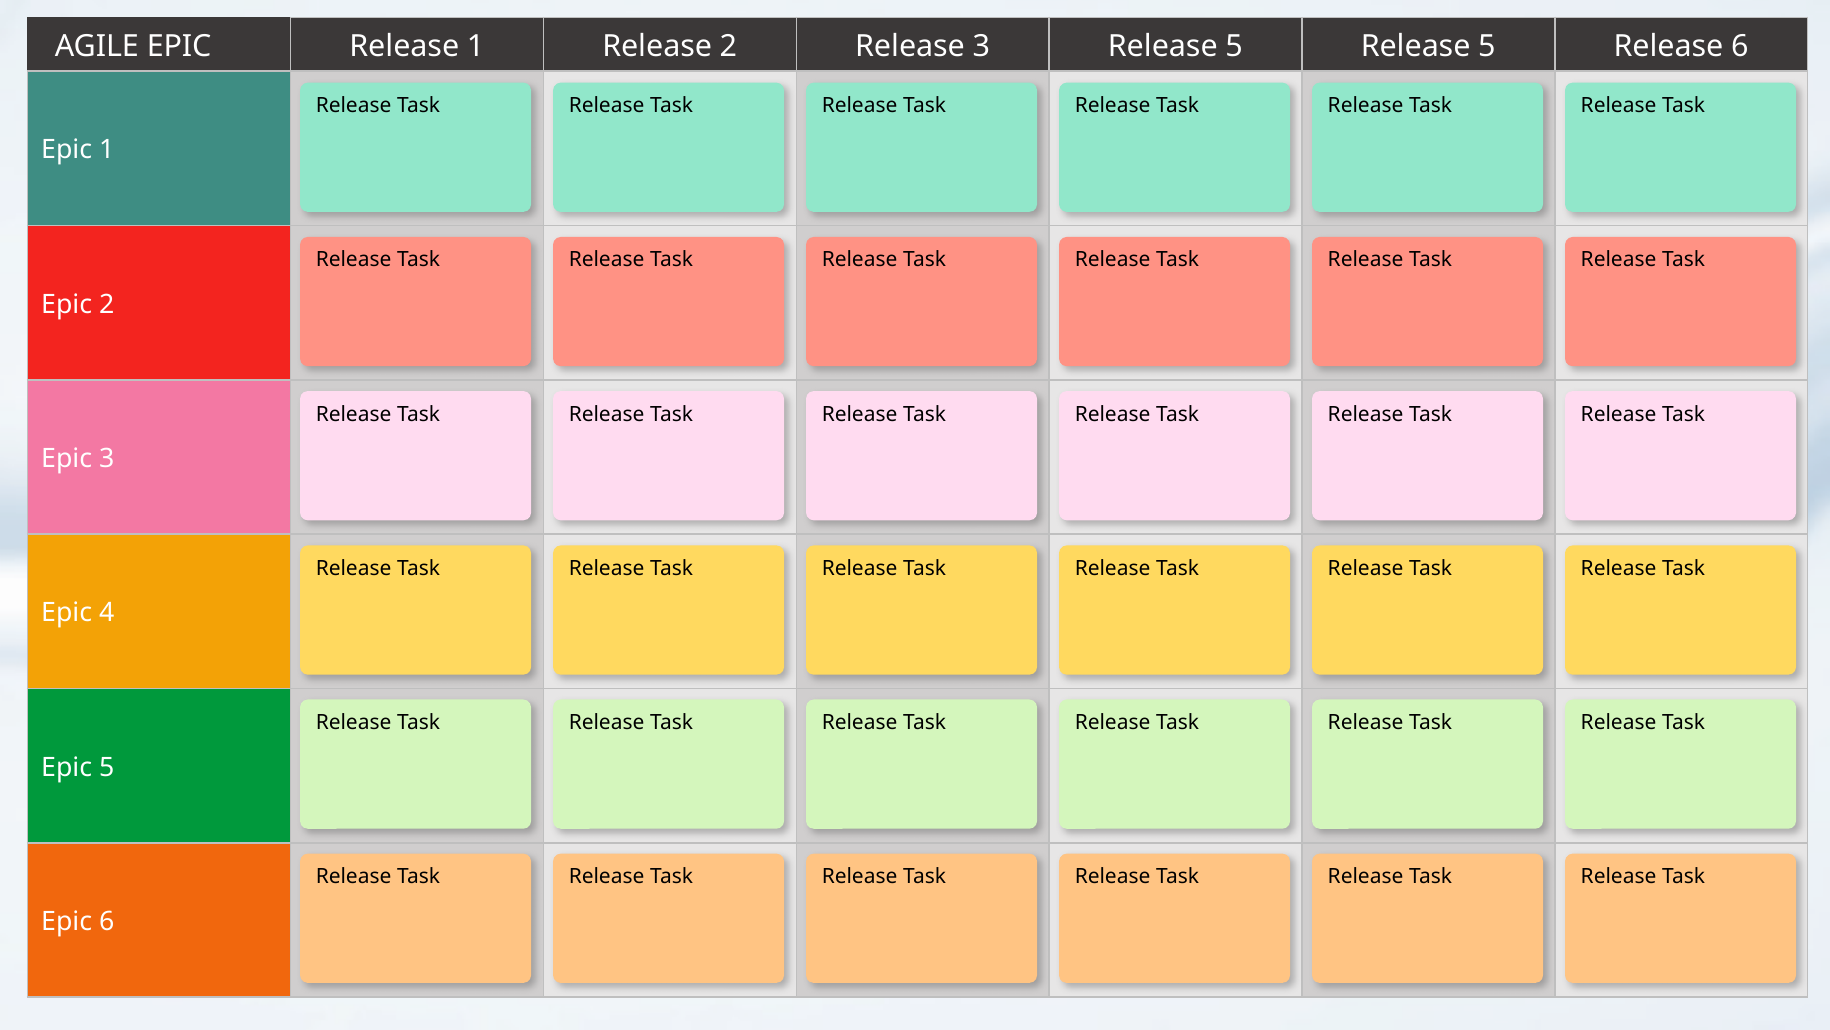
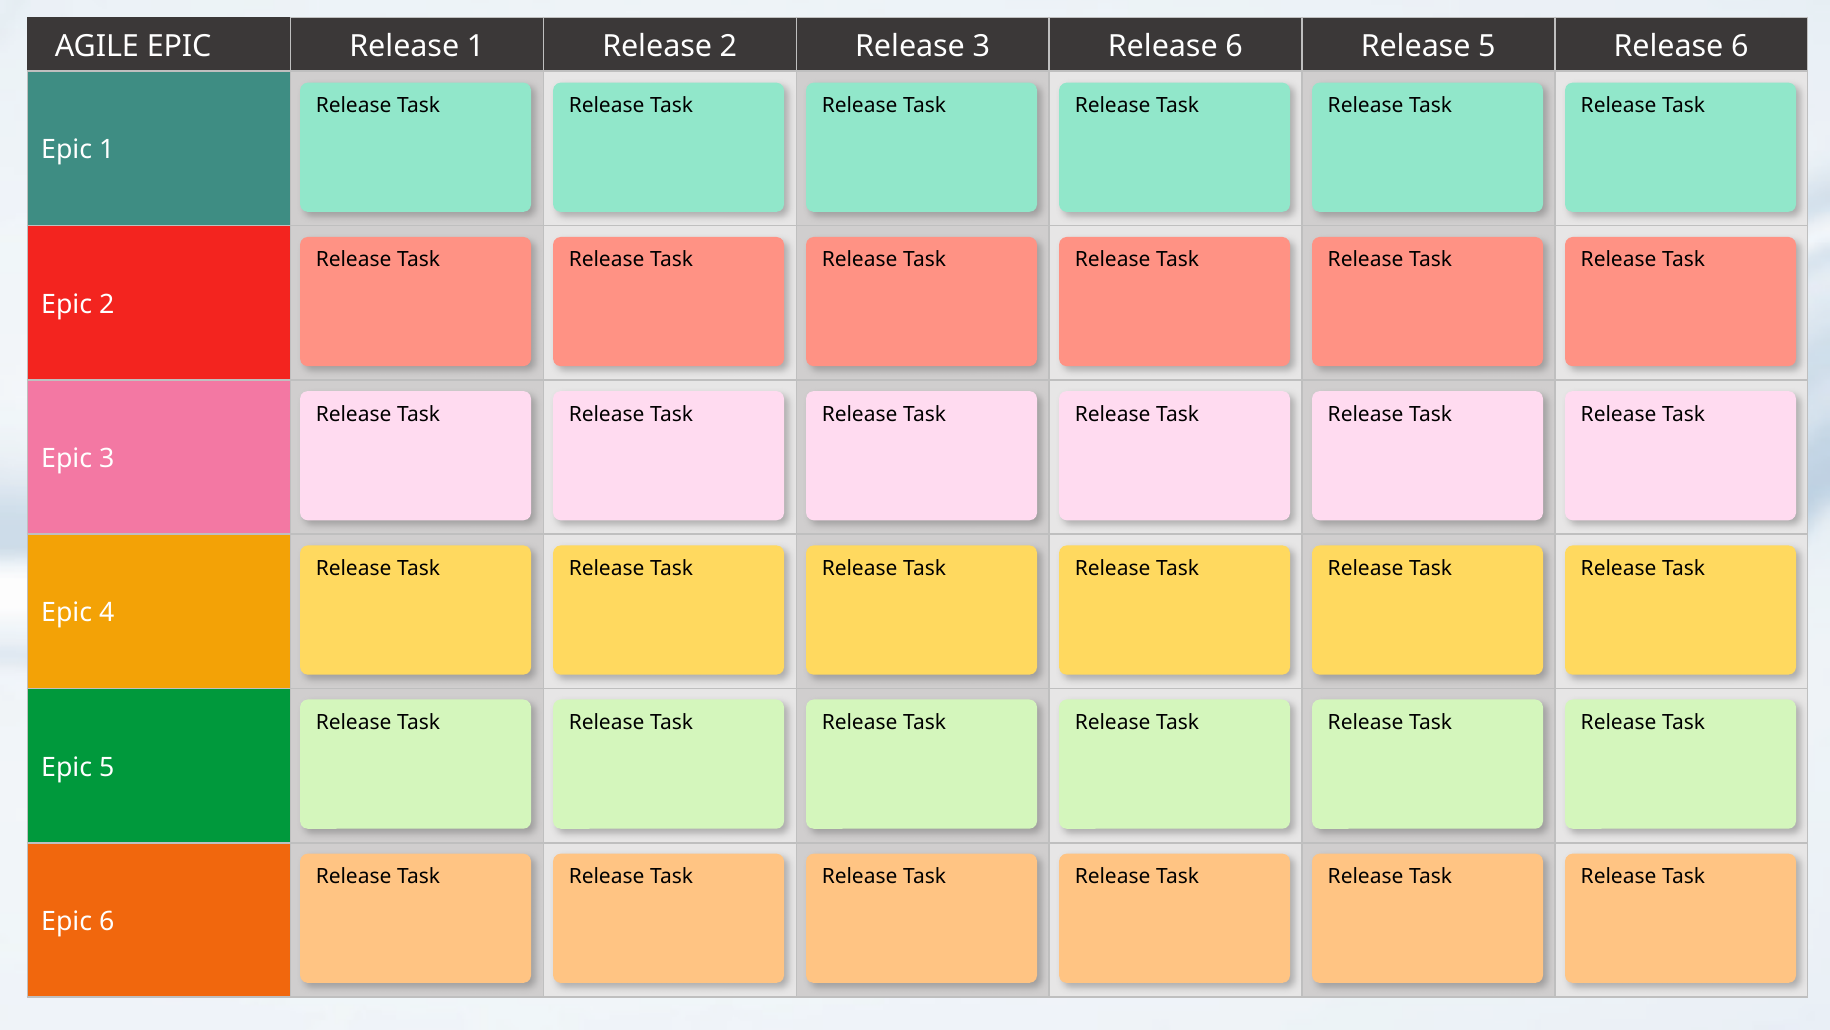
3 Release 5: 5 -> 6
